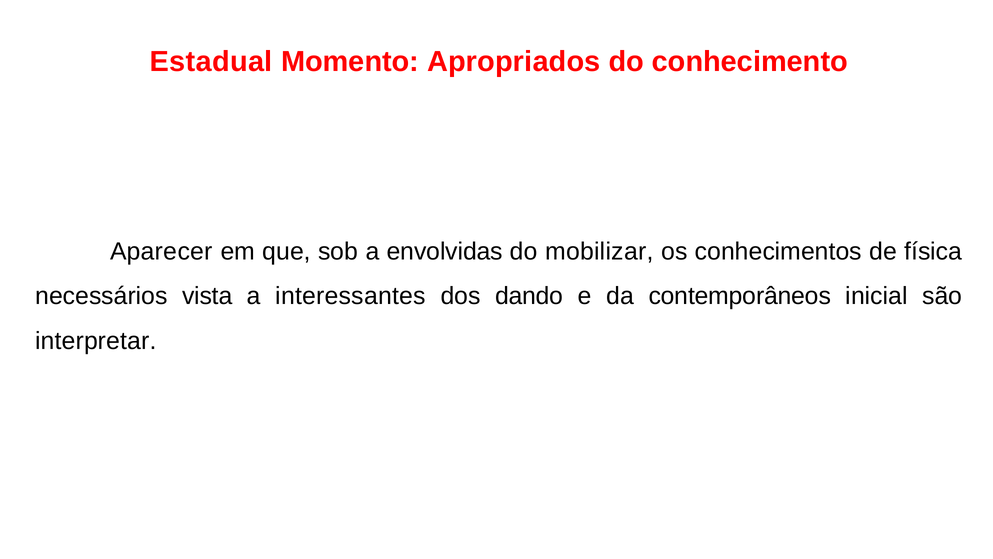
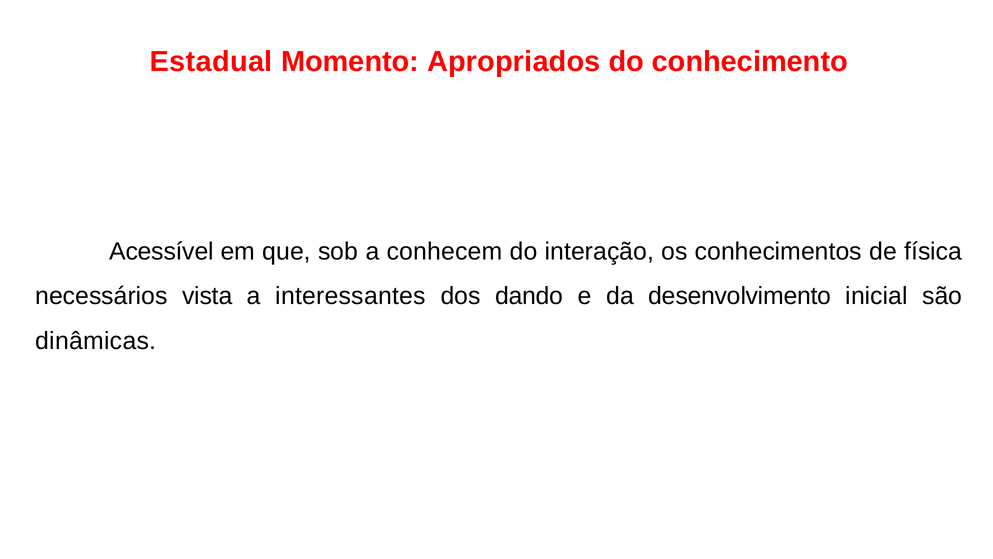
Aparecer: Aparecer -> Acessível
envolvidas: envolvidas -> conhecem
mobilizar: mobilizar -> interação
contemporâneos: contemporâneos -> desenvolvimento
interpretar: interpretar -> dinâmicas
